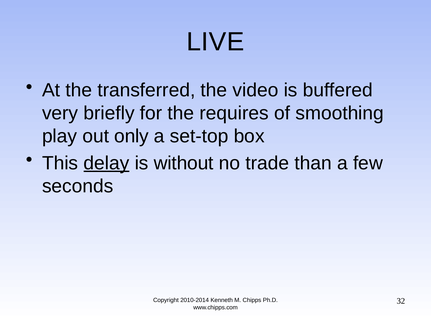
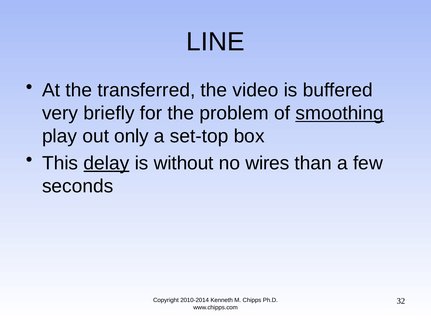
LIVE: LIVE -> LINE
requires: requires -> problem
smoothing underline: none -> present
trade: trade -> wires
